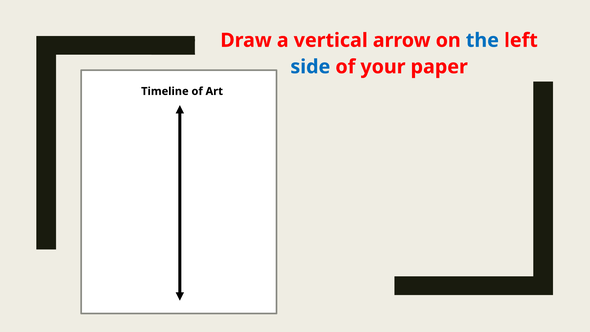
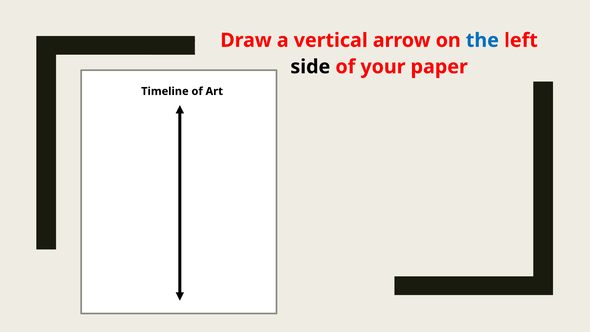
side colour: blue -> black
